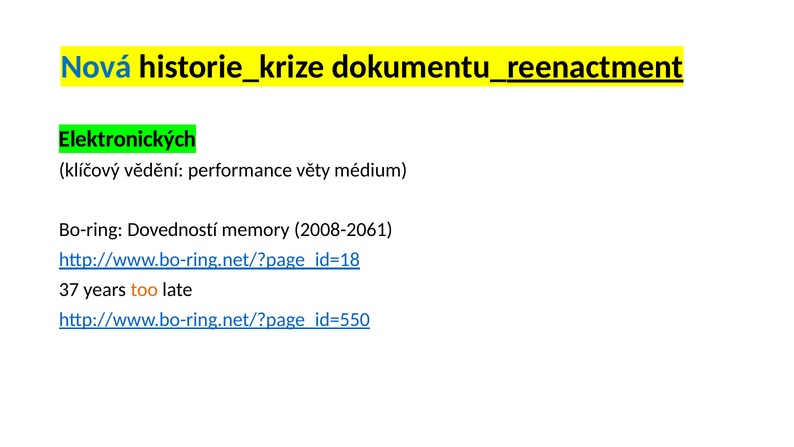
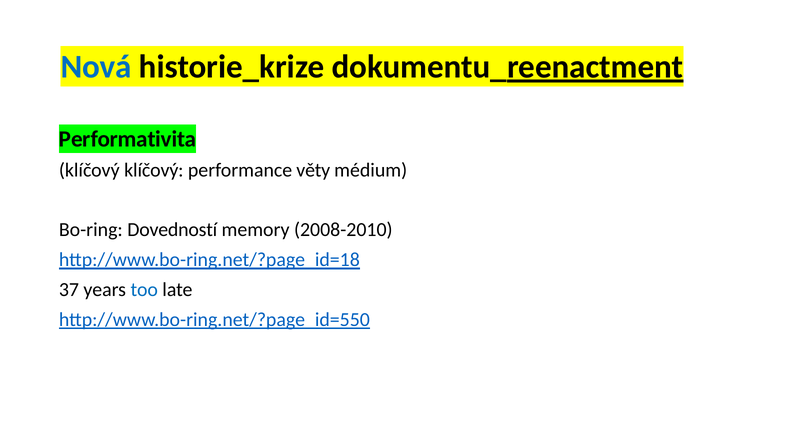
Elektronických: Elektronických -> Performativita
klíčový vědění: vědění -> klíčový
2008-2061: 2008-2061 -> 2008-2010
too colour: orange -> blue
